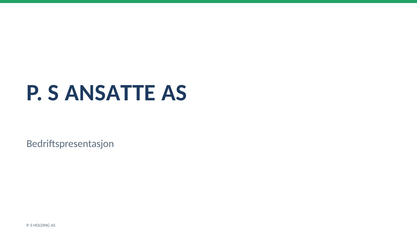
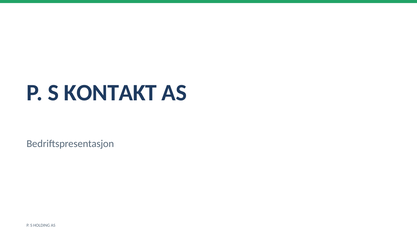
ANSATTE: ANSATTE -> KONTAKT
